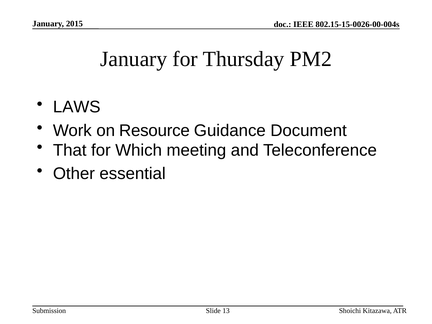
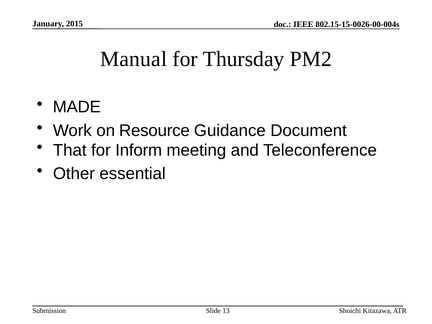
January at (134, 59): January -> Manual
LAWS: LAWS -> MADE
Which: Which -> Inform
